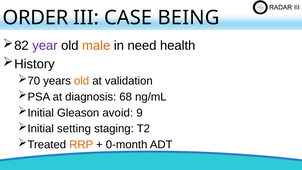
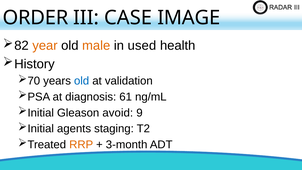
BEING: BEING -> IMAGE
year colour: purple -> orange
need: need -> used
old at (82, 81) colour: orange -> blue
68: 68 -> 61
setting: setting -> agents
0-month: 0-month -> 3-month
